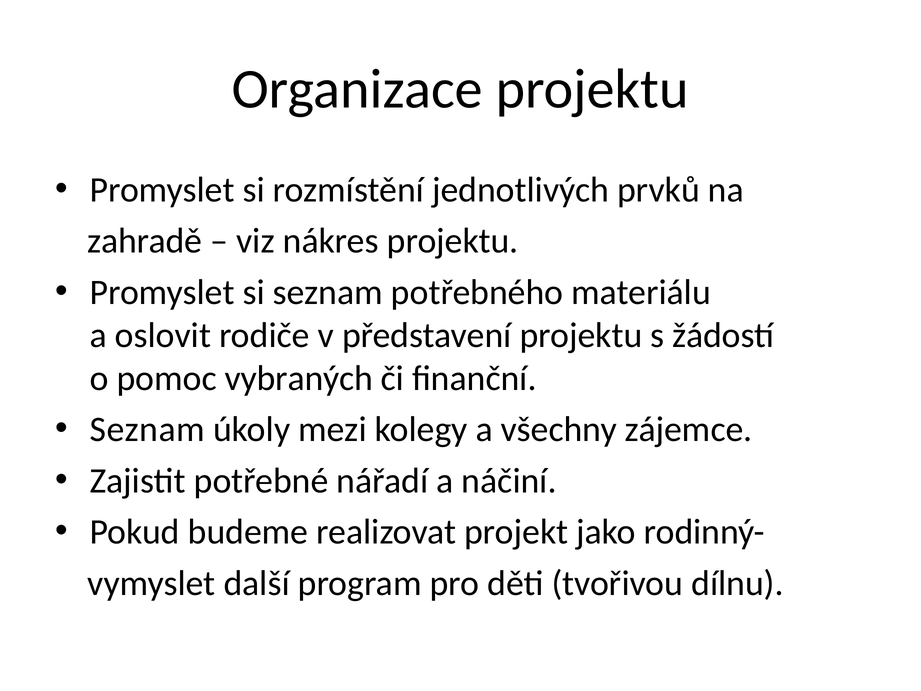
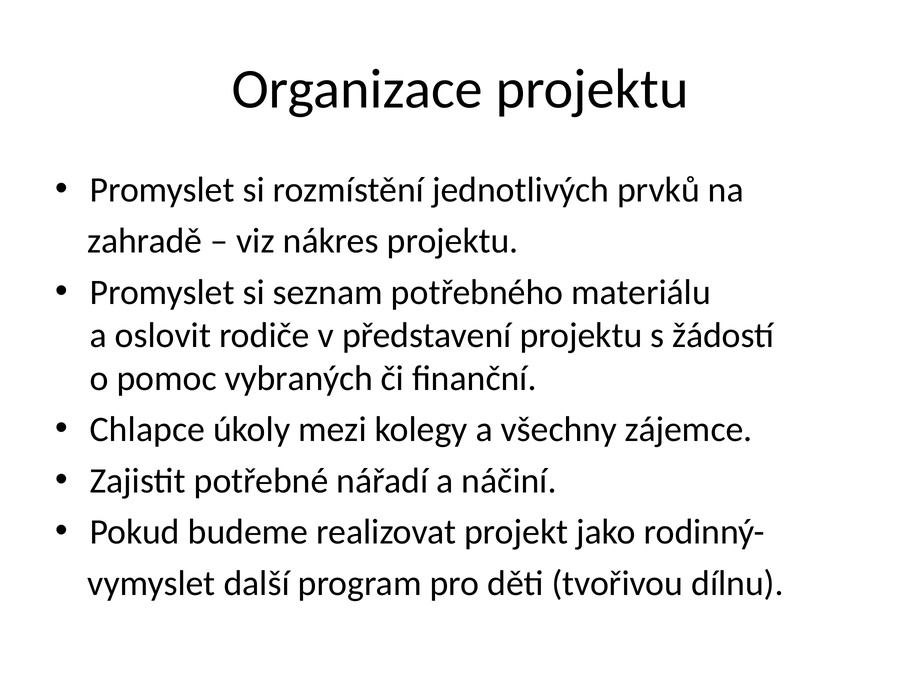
Seznam at (147, 429): Seznam -> Chlapce
